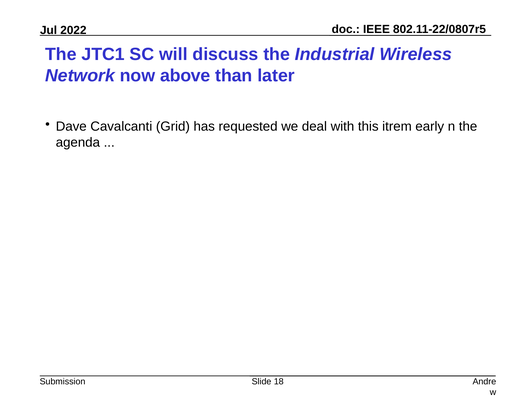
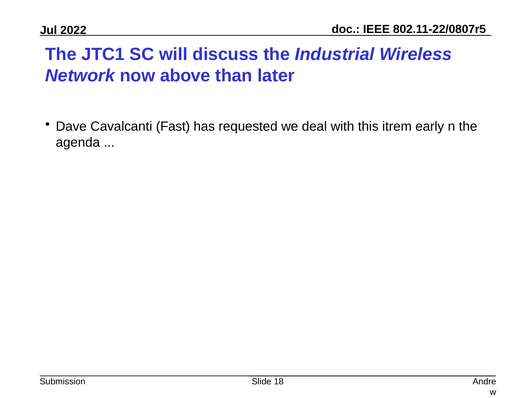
Grid: Grid -> Fast
